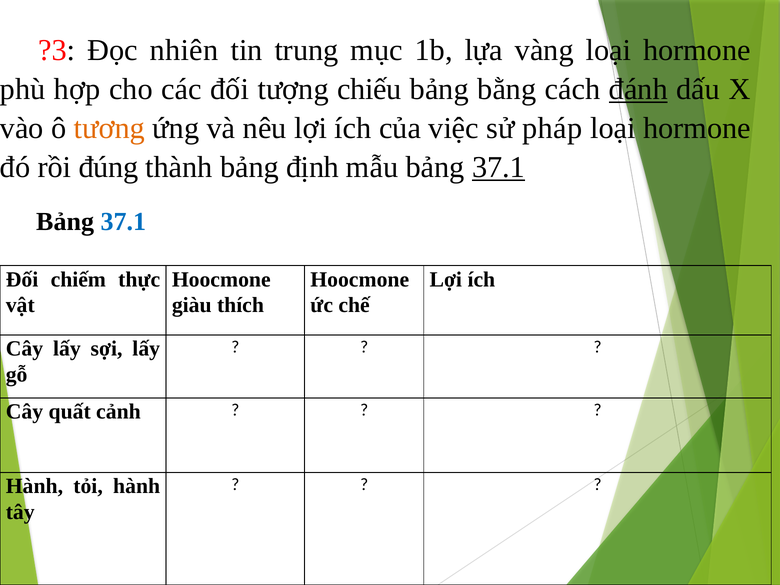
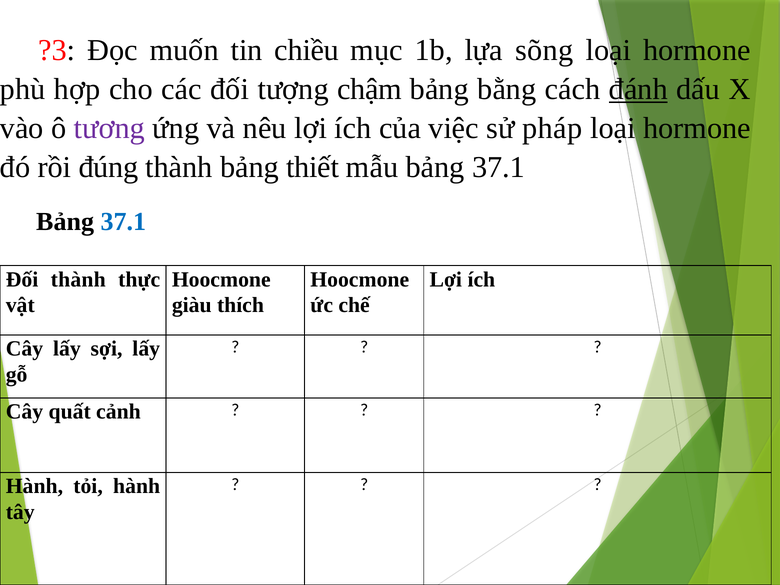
nhiên: nhiên -> muốn
trung: trung -> chiều
vàng: vàng -> sõng
chiếu: chiếu -> chậm
tương colour: orange -> purple
định: định -> thiết
37.1 at (499, 167) underline: present -> none
Đối chiếm: chiếm -> thành
